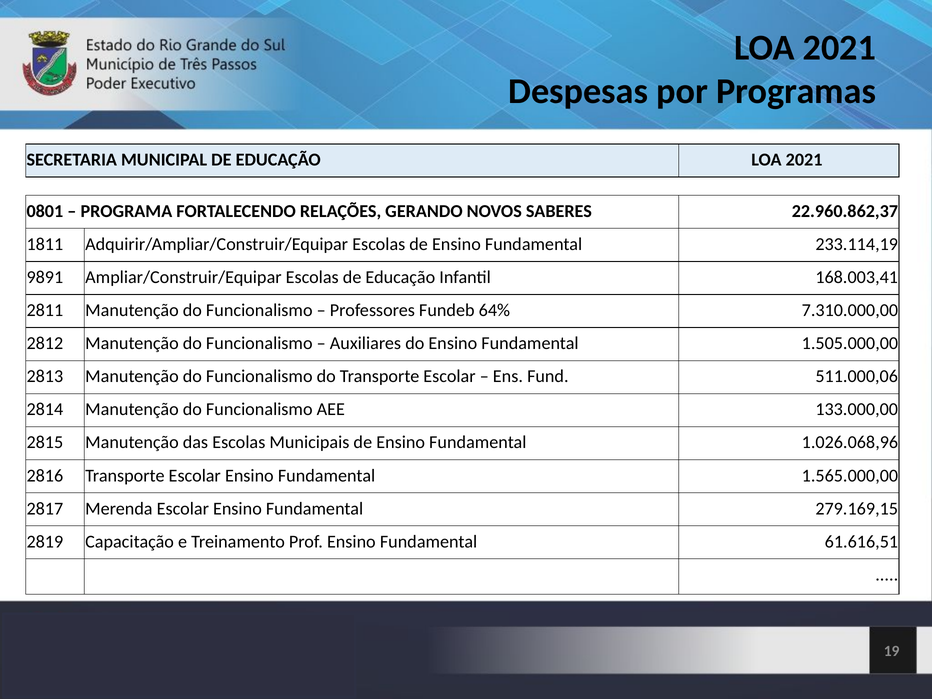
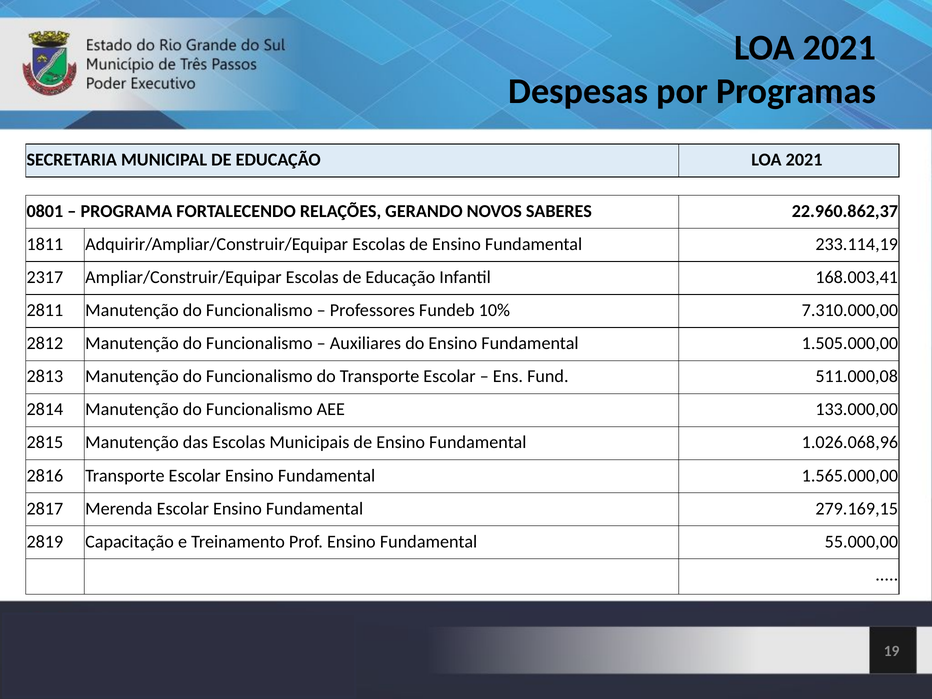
9891: 9891 -> 2317
64%: 64% -> 10%
511.000,06: 511.000,06 -> 511.000,08
61.616,51: 61.616,51 -> 55.000,00
